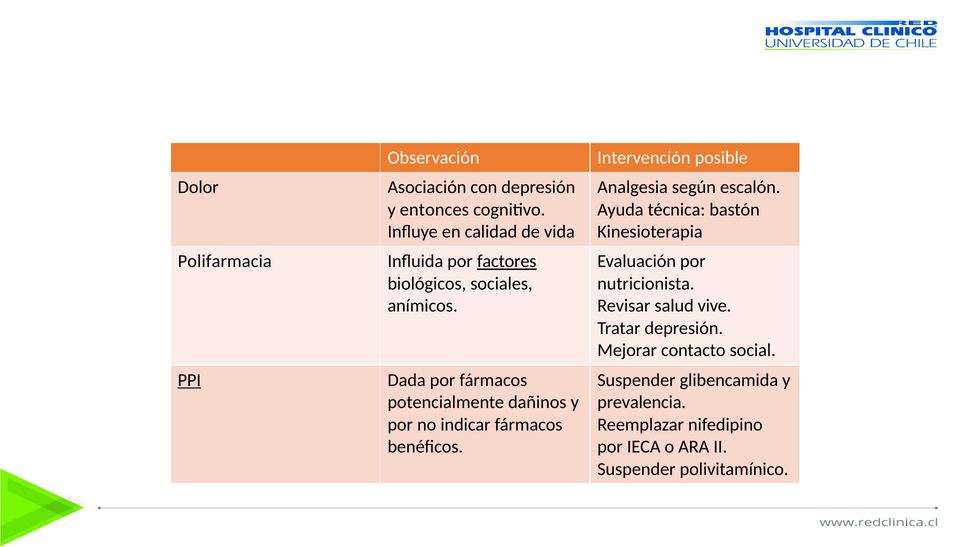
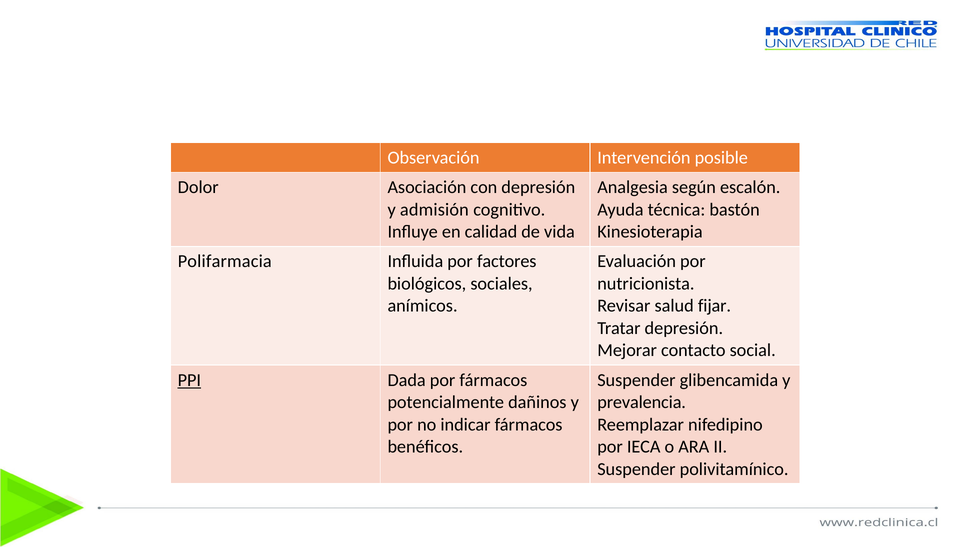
entonces: entonces -> admisión
factores underline: present -> none
vive: vive -> fijar
